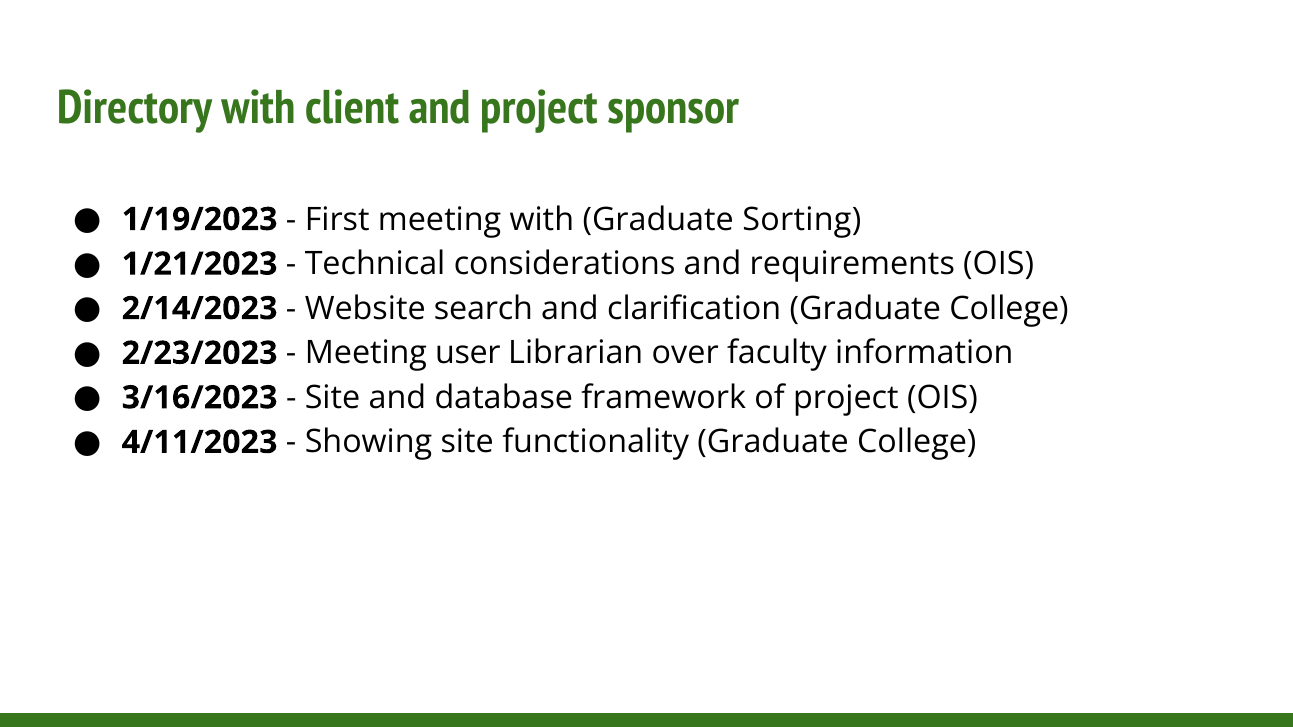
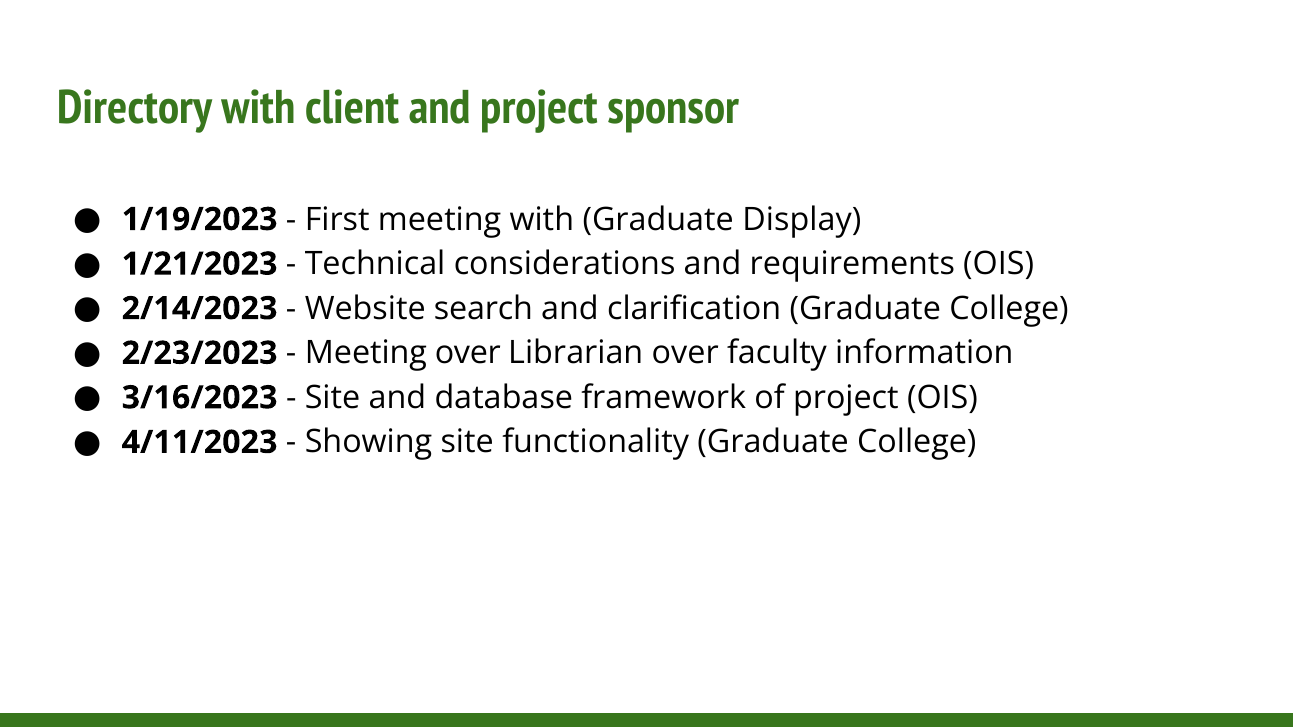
Sorting: Sorting -> Display
Meeting user: user -> over
